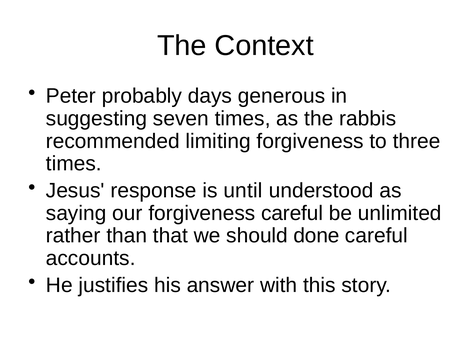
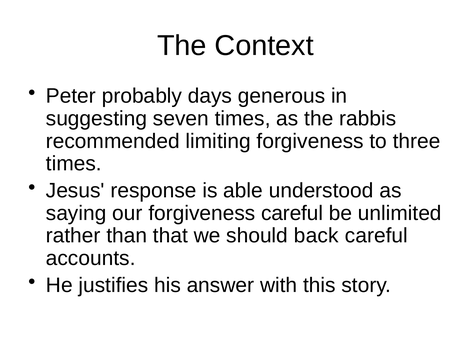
until: until -> able
done: done -> back
